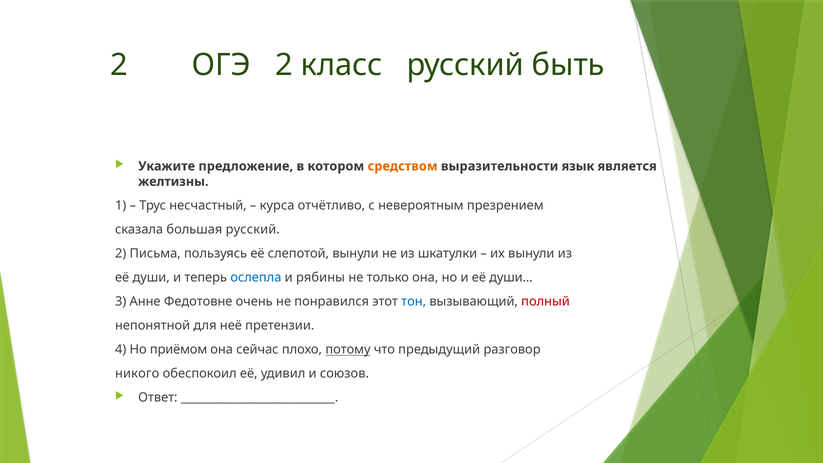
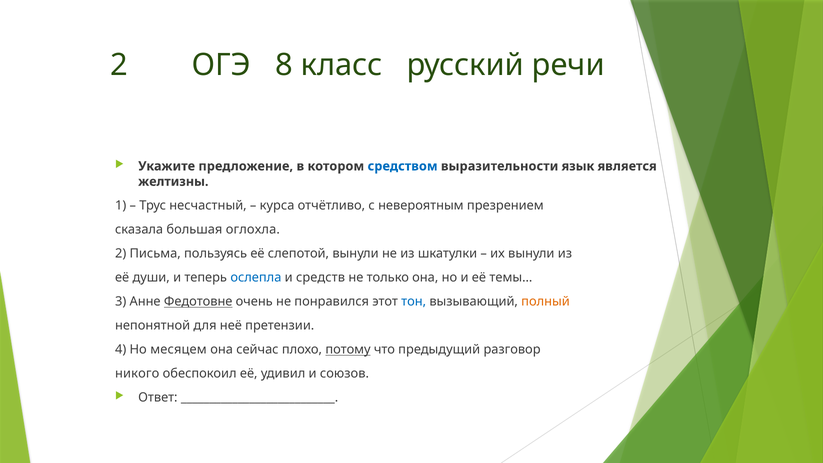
ОГЭ 2: 2 -> 8
быть: быть -> речи
средством colour: orange -> blue
большая русский: русский -> оглохла
рябины: рябины -> средств
души…: души… -> темы…
Федотовне underline: none -> present
полный colour: red -> orange
приёмом: приёмом -> месяцем
